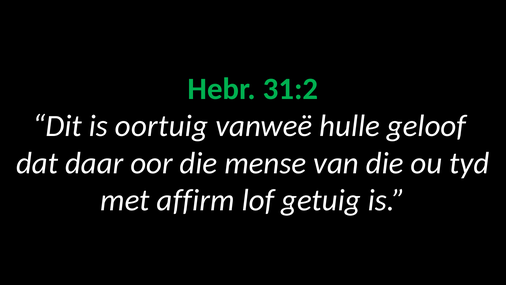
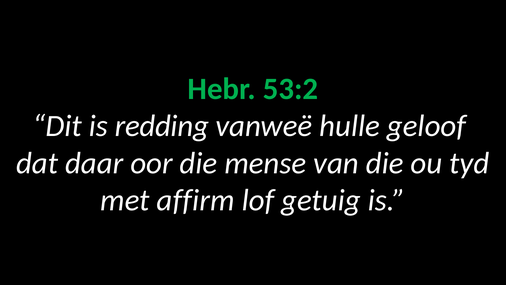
31:2: 31:2 -> 53:2
oortuig: oortuig -> redding
